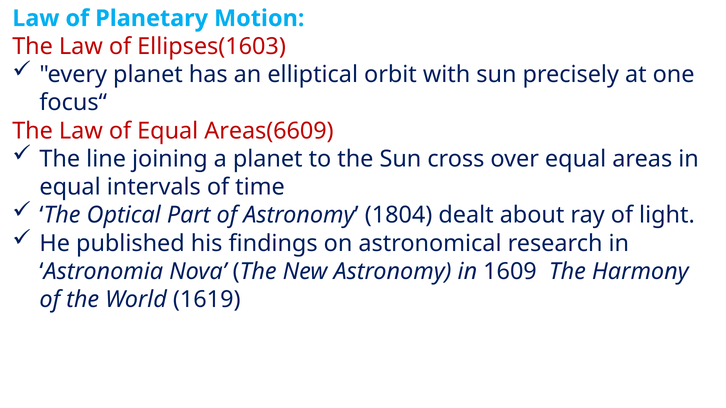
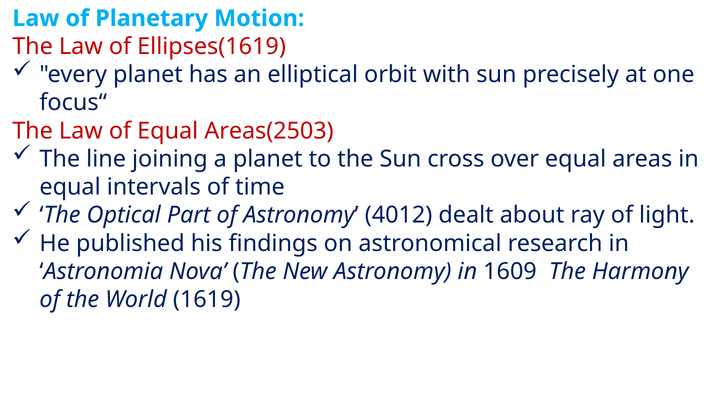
Ellipses(1603: Ellipses(1603 -> Ellipses(1619
Areas(6609: Areas(6609 -> Areas(2503
1804: 1804 -> 4012
